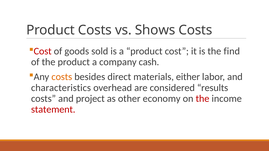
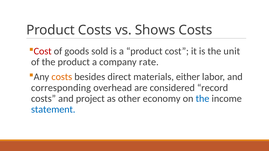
find: find -> unit
cash: cash -> rate
characteristics: characteristics -> corresponding
results: results -> record
the at (203, 99) colour: red -> blue
statement colour: red -> blue
